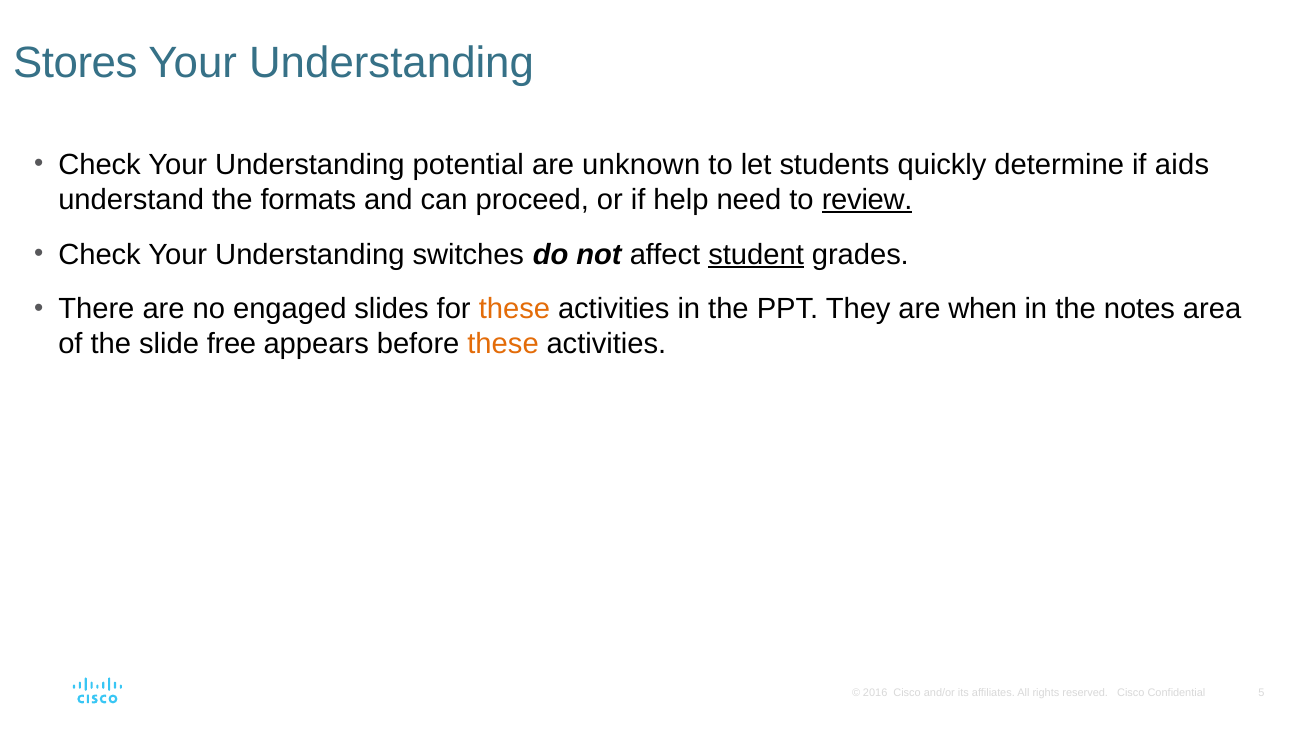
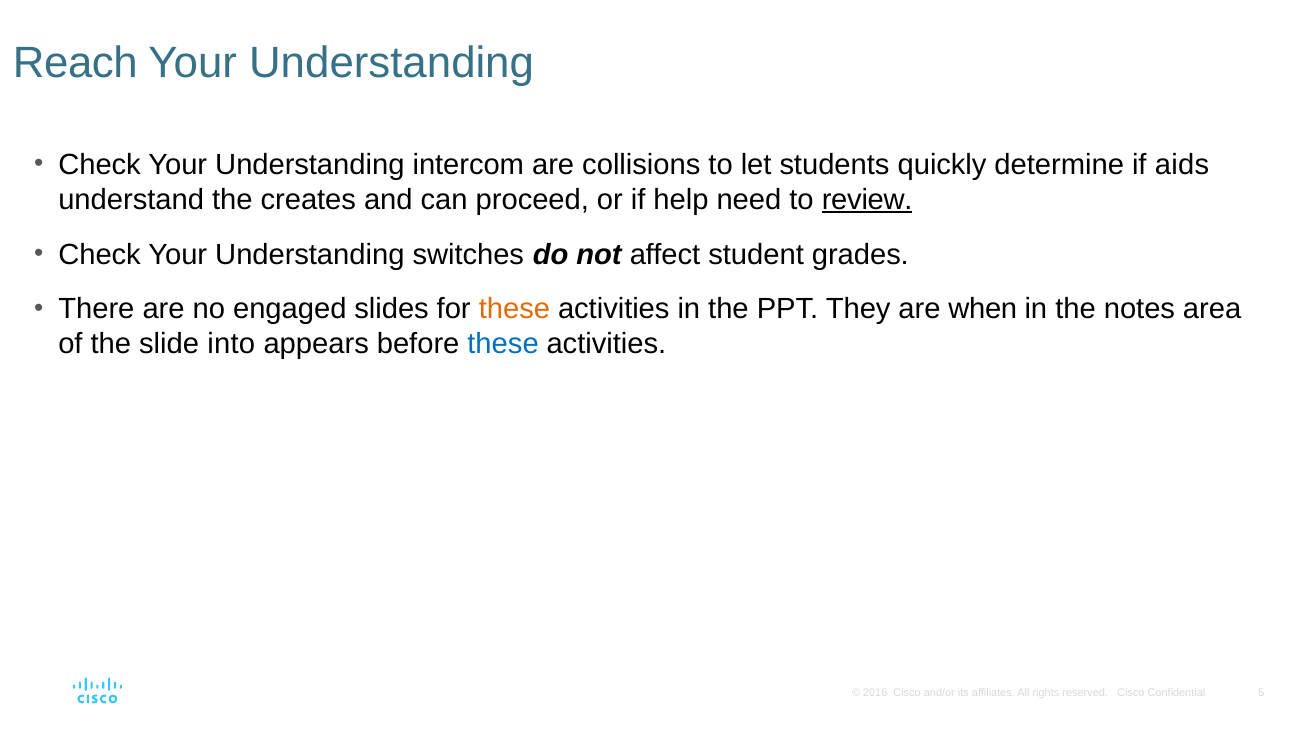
Stores: Stores -> Reach
potential: potential -> intercom
unknown: unknown -> collisions
formats: formats -> creates
student underline: present -> none
free: free -> into
these at (503, 344) colour: orange -> blue
